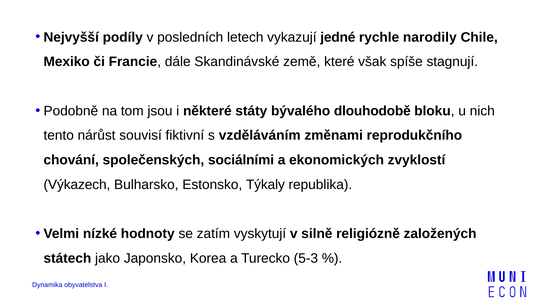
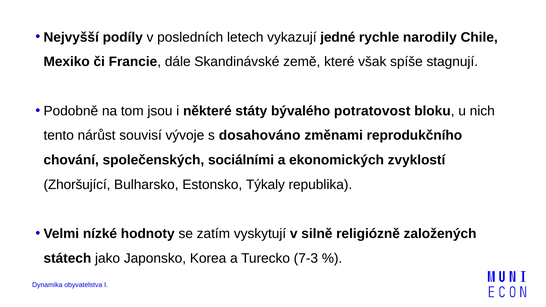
dlouhodobě: dlouhodobě -> potratovost
fiktivní: fiktivní -> vývoje
vzděláváním: vzděláváním -> dosahováno
Výkazech: Výkazech -> Zhoršující
5-3: 5-3 -> 7-3
